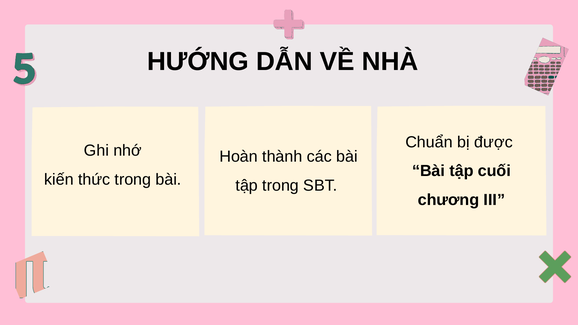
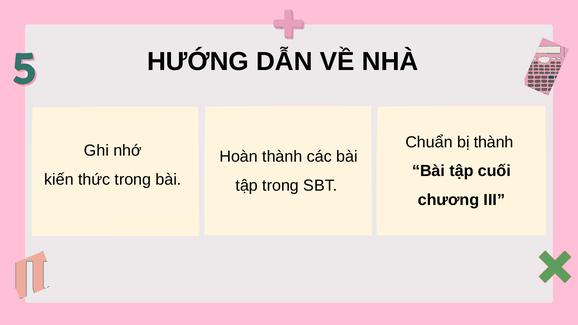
bị được: được -> thành
